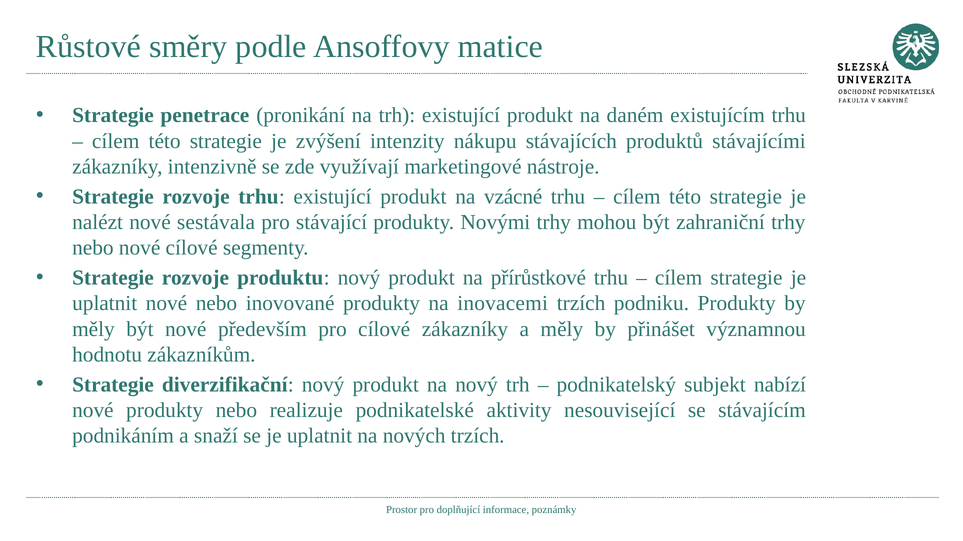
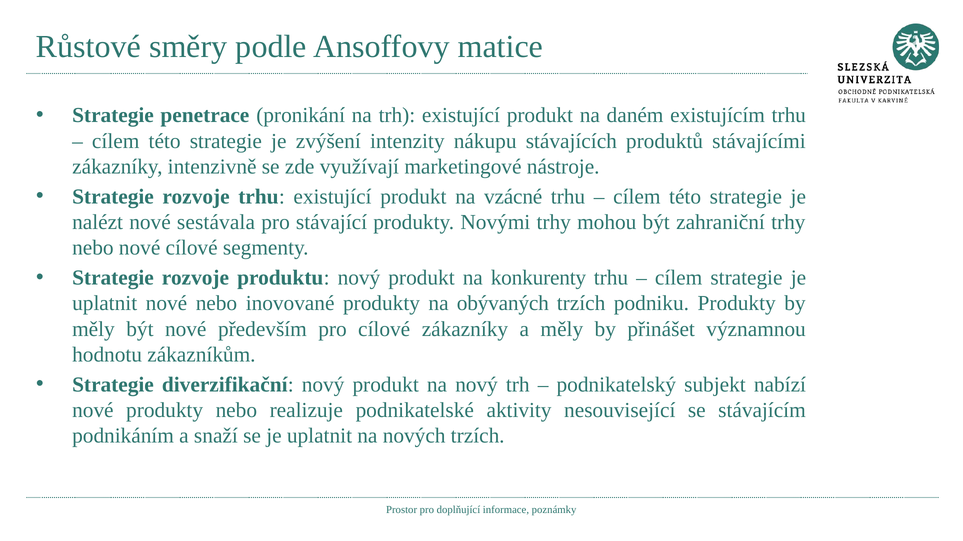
přírůstkové: přírůstkové -> konkurenty
inovacemi: inovacemi -> obývaných
